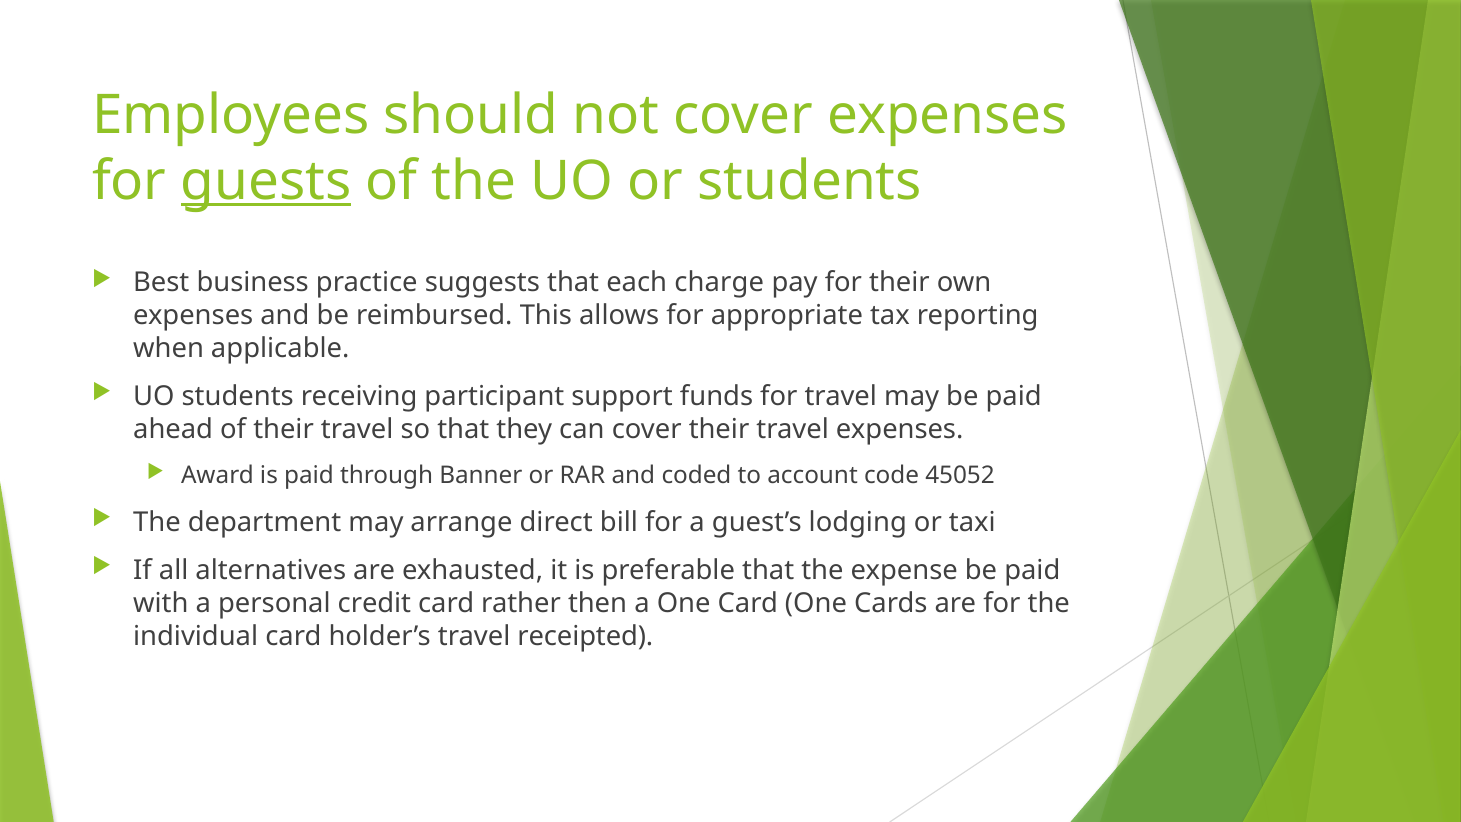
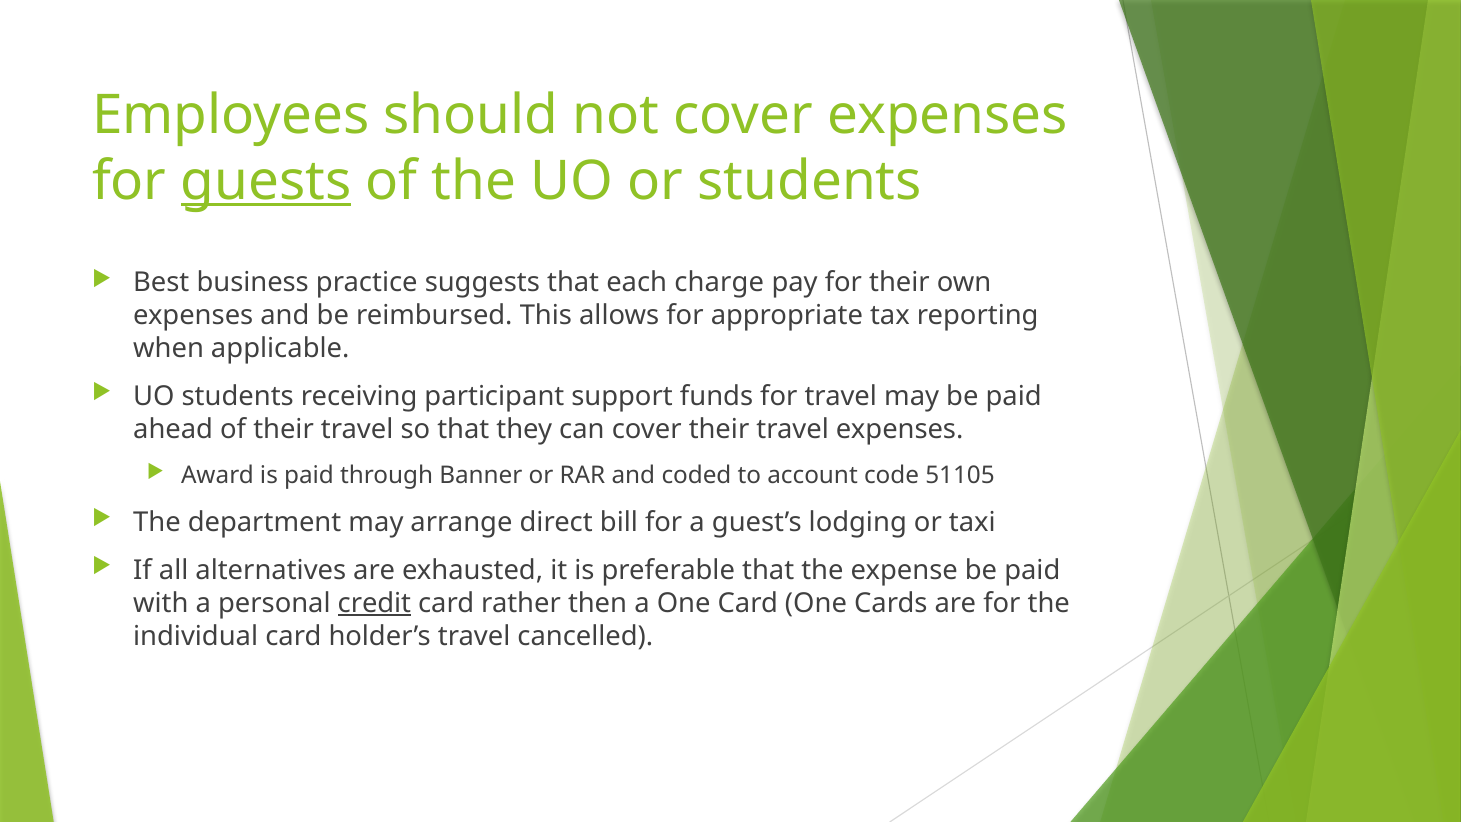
45052: 45052 -> 51105
credit underline: none -> present
receipted: receipted -> cancelled
